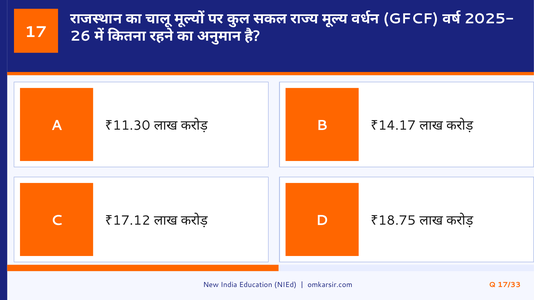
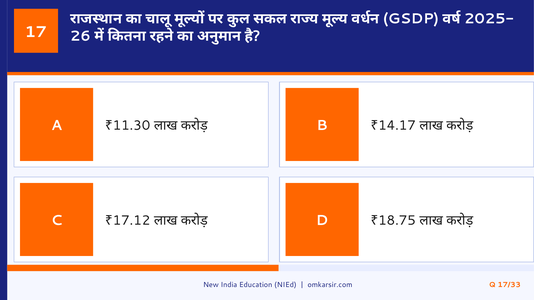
GFCF: GFCF -> GSDP
